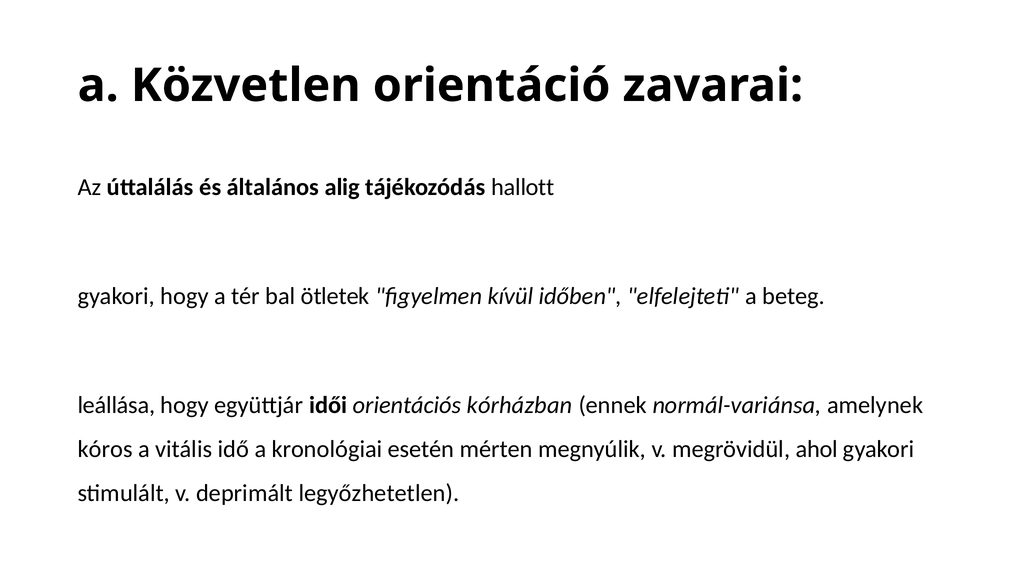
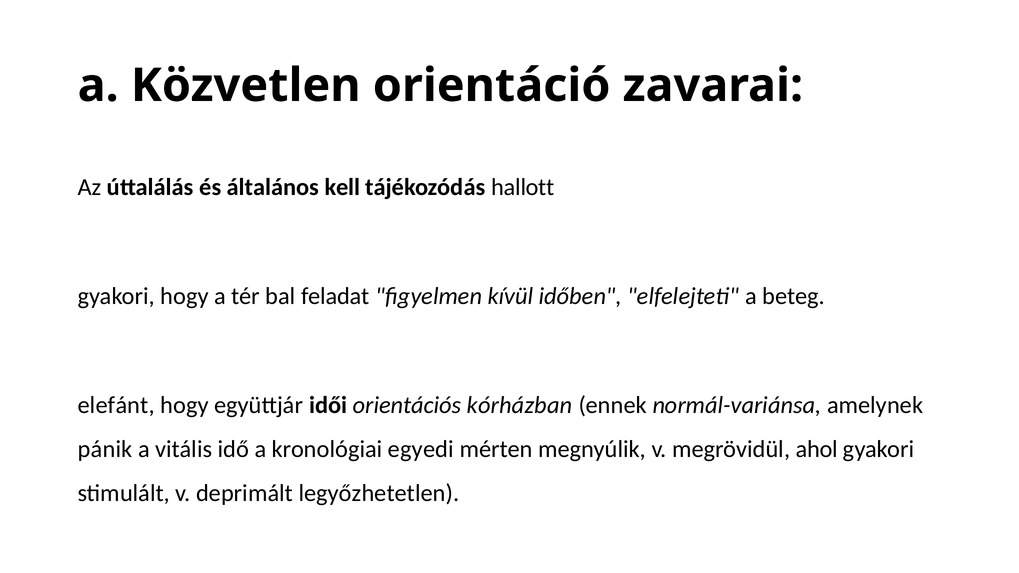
alig: alig -> kell
ötletek: ötletek -> feladat
leállása: leállása -> elefánt
kóros: kóros -> pánik
esetén: esetén -> egyedi
